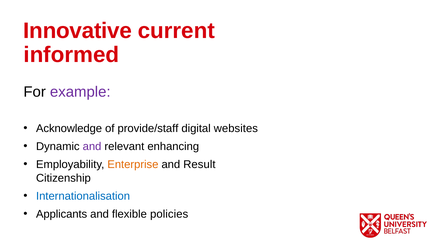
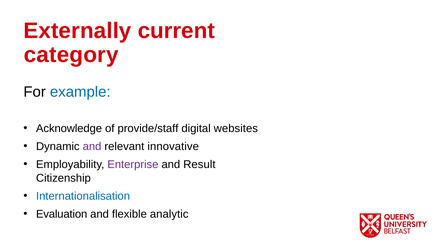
Innovative: Innovative -> Externally
informed: informed -> category
example colour: purple -> blue
enhancing: enhancing -> innovative
Enterprise colour: orange -> purple
Applicants: Applicants -> Evaluation
policies: policies -> analytic
